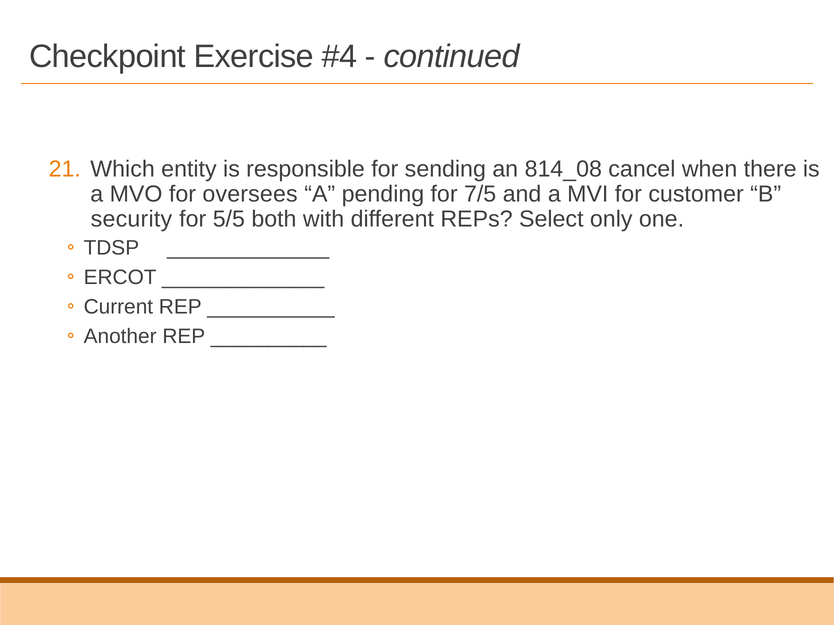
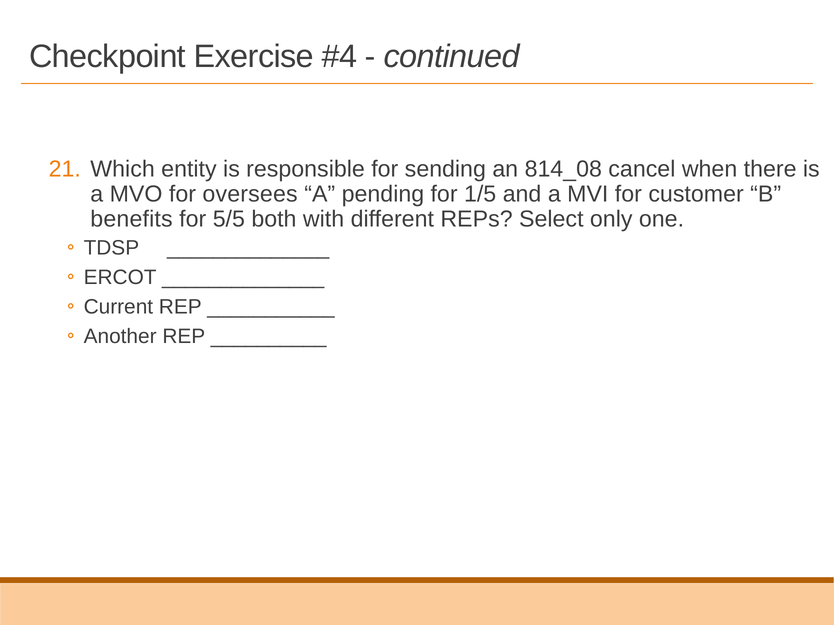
7/5: 7/5 -> 1/5
security: security -> benefits
